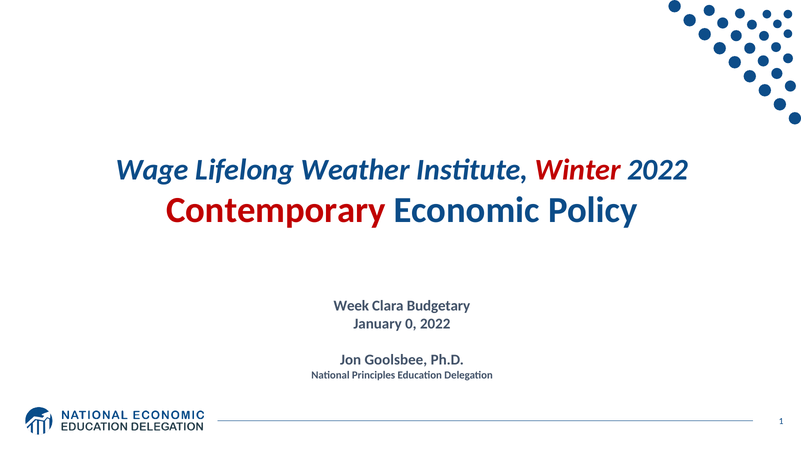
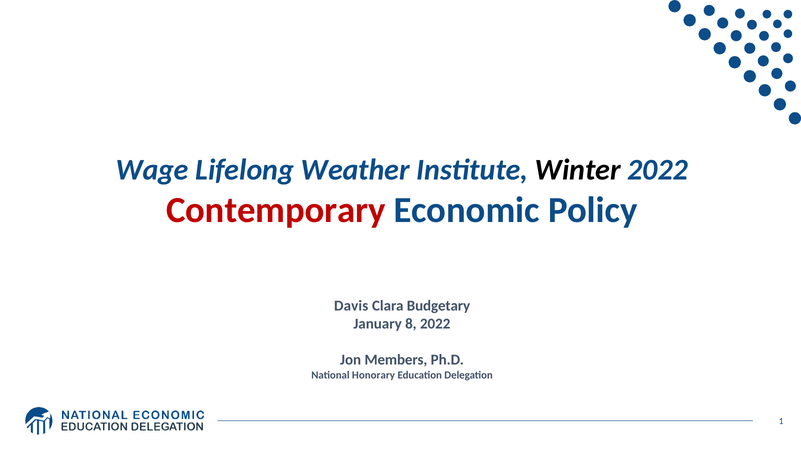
Winter colour: red -> black
Week: Week -> Davis
0: 0 -> 8
Goolsbee: Goolsbee -> Members
Principles: Principles -> Honorary
